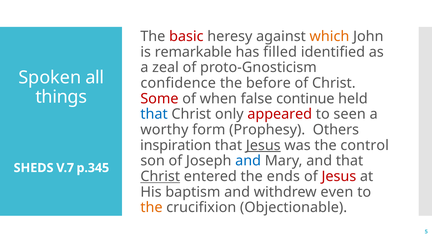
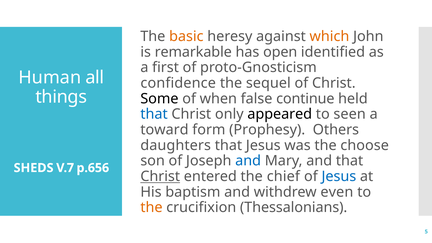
basic colour: red -> orange
filled: filled -> open
zeal: zeal -> first
Spoken: Spoken -> Human
before: before -> sequel
Some colour: red -> black
appeared colour: red -> black
worthy: worthy -> toward
inspiration: inspiration -> daughters
Jesus at (263, 145) underline: present -> none
control: control -> choose
p.345: p.345 -> p.656
ends: ends -> chief
Jesus at (339, 176) colour: red -> blue
Objectionable: Objectionable -> Thessalonians
